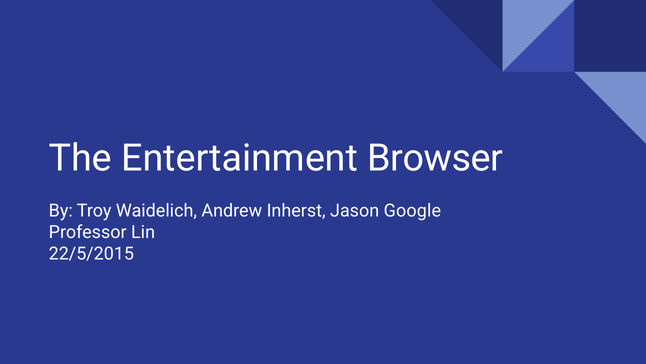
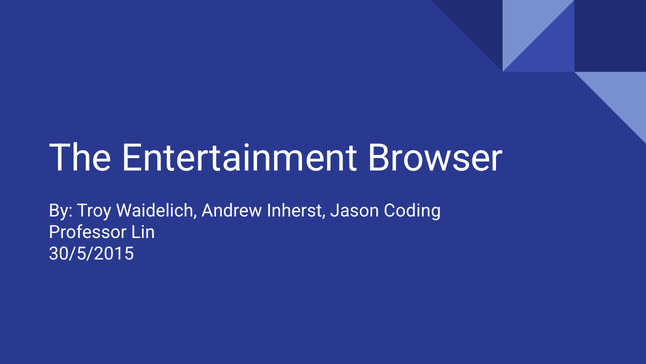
Google: Google -> Coding
22/5/2015: 22/5/2015 -> 30/5/2015
